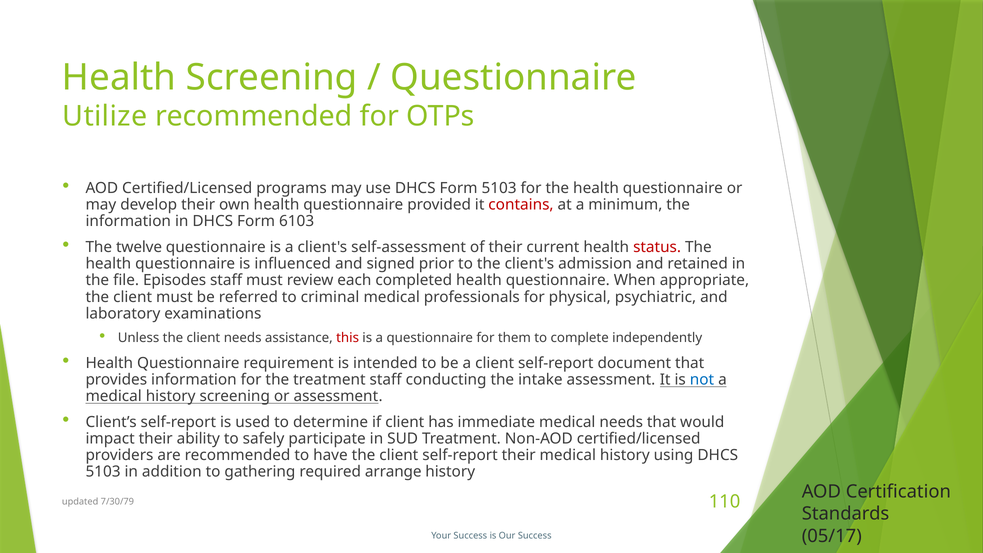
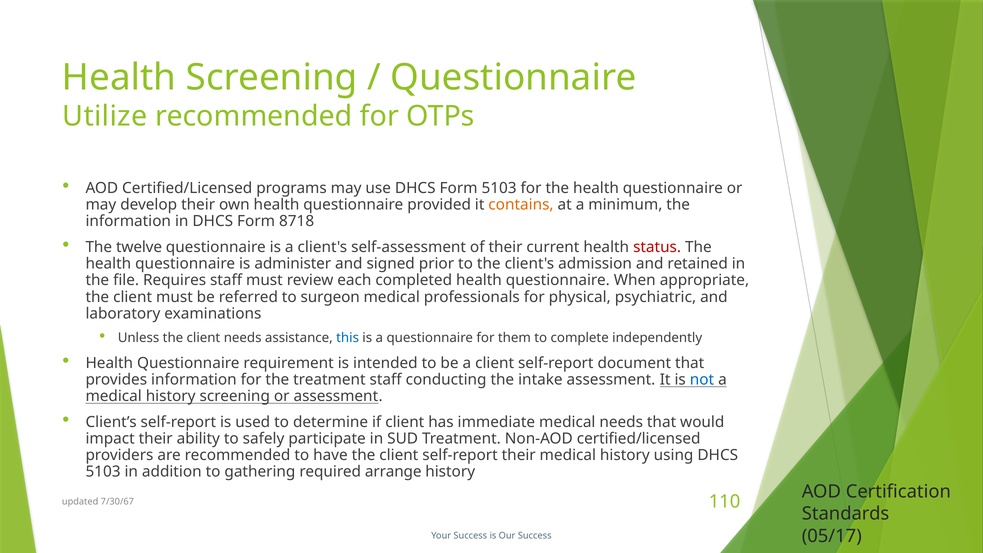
contains colour: red -> orange
6103: 6103 -> 8718
influenced: influenced -> administer
Episodes: Episodes -> Requires
criminal: criminal -> surgeon
this colour: red -> blue
7/30/79: 7/30/79 -> 7/30/67
